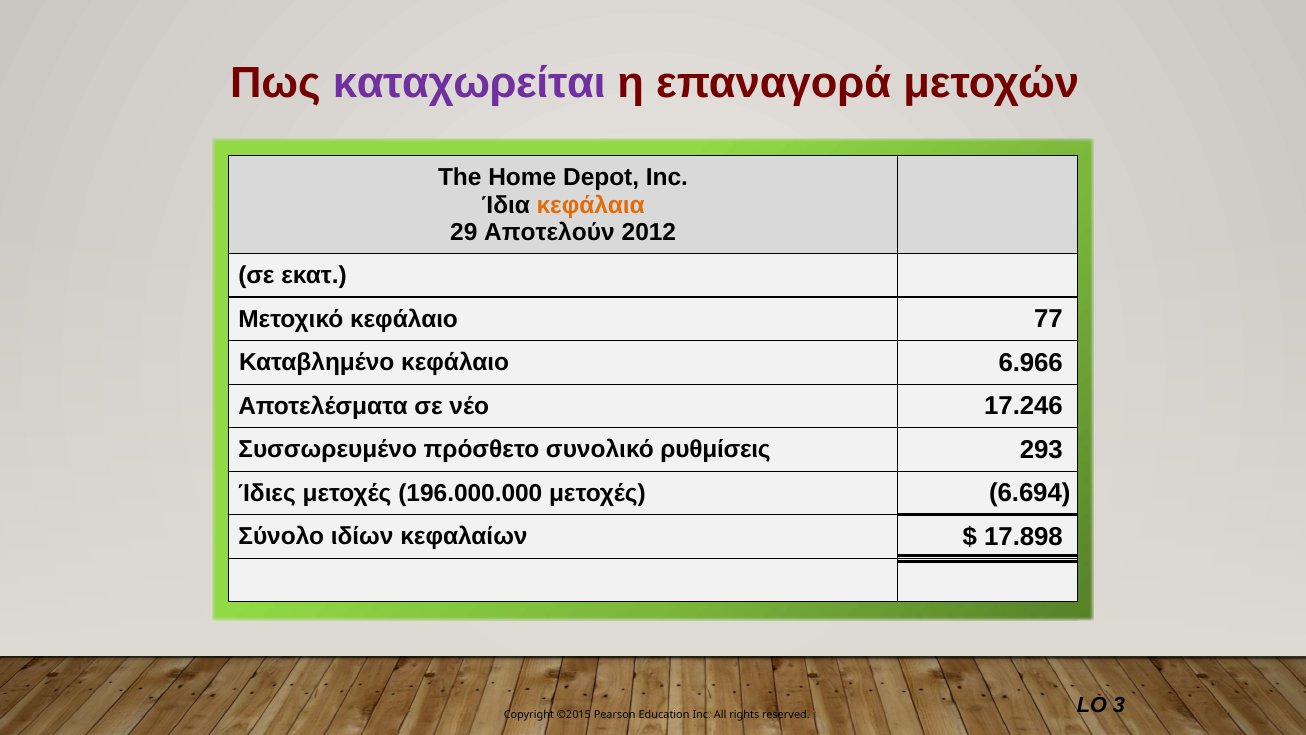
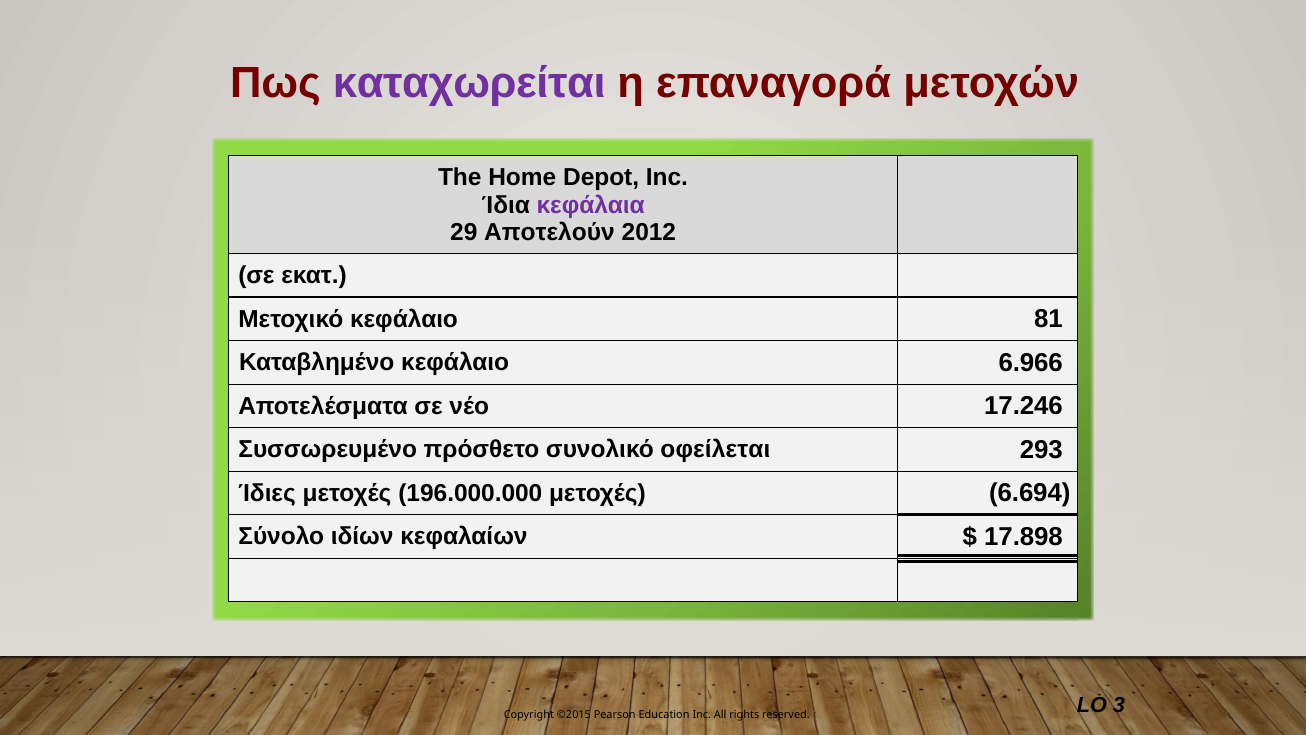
κεφάλαια colour: orange -> purple
77: 77 -> 81
ρυθμίσεις: ρυθμίσεις -> οφείλεται
